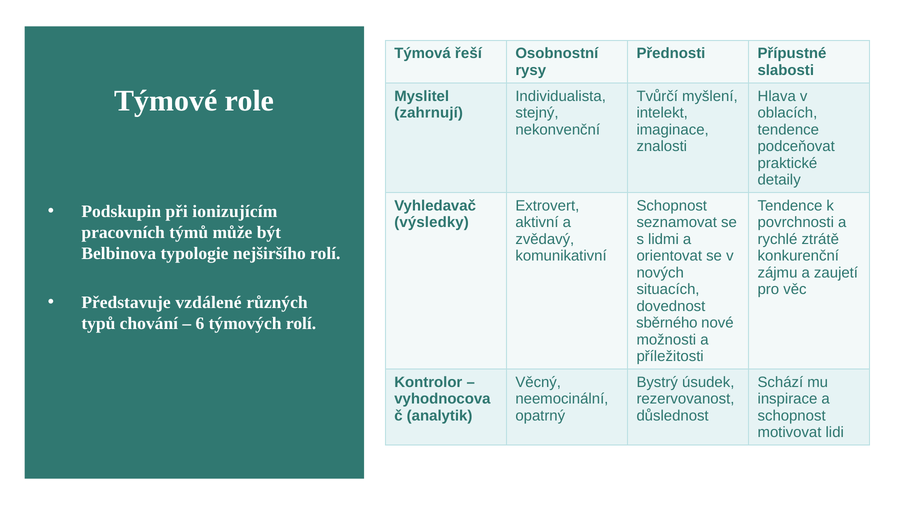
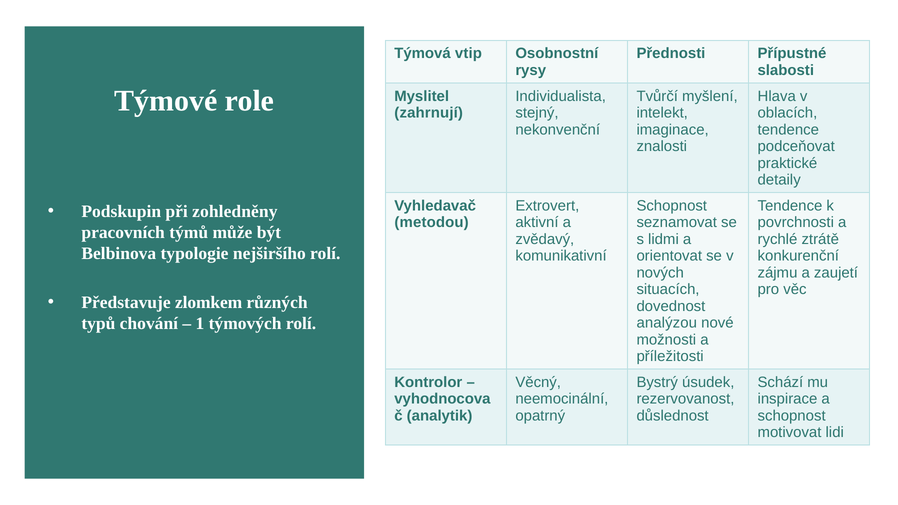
řeší: řeší -> vtip
ionizujícím: ionizujícím -> zohledněny
výsledky: výsledky -> metodou
vzdálené: vzdálené -> zlomkem
6: 6 -> 1
sběrného: sběrného -> analýzou
